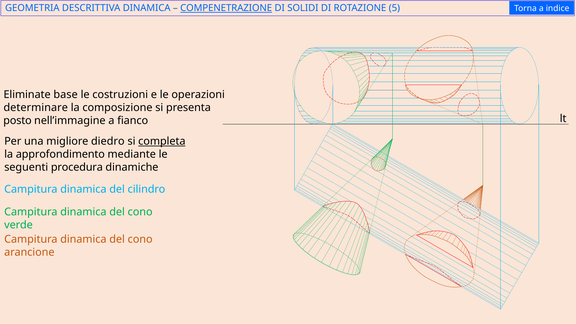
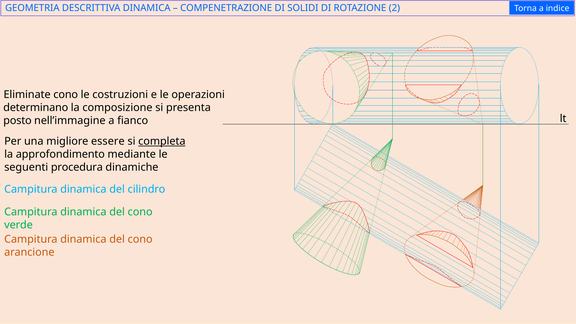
COMPENETRAZIONE underline: present -> none
5: 5 -> 2
Eliminate base: base -> cono
determinare: determinare -> determinano
diedro: diedro -> essere
